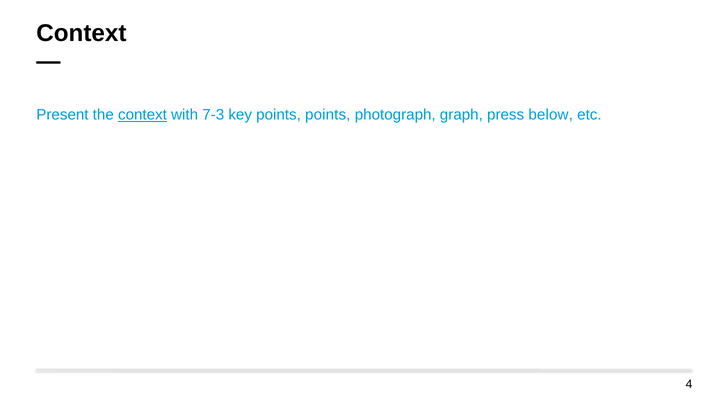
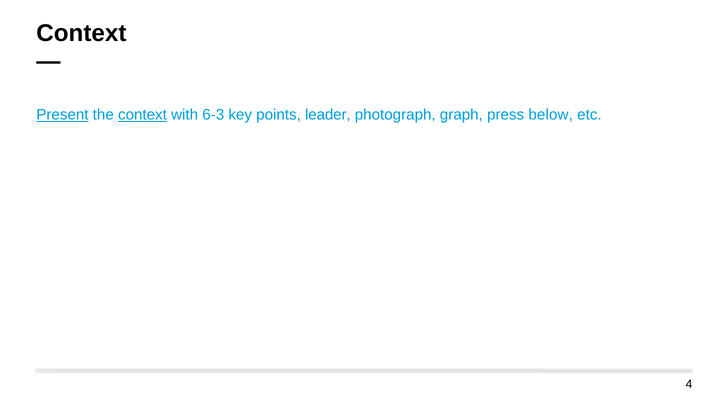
Present underline: none -> present
7-3: 7-3 -> 6-3
points points: points -> leader
